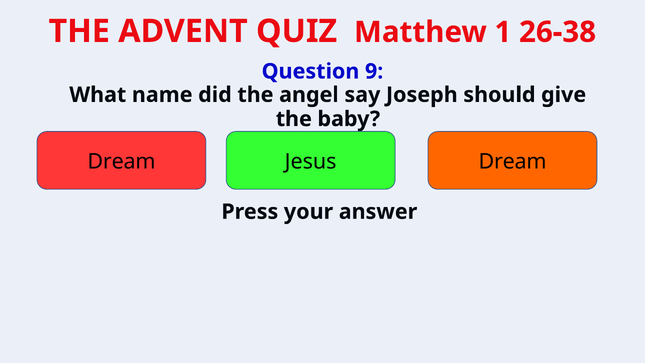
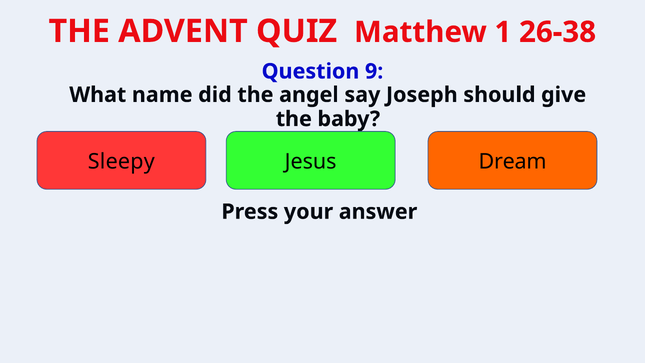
Dream at (121, 162): Dream -> Sleepy
